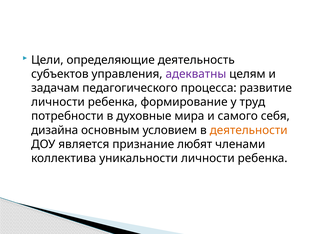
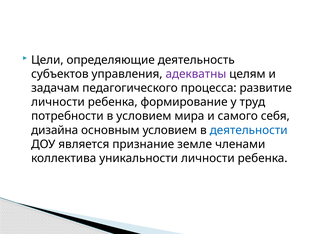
в духовные: духовные -> условием
деятельности colour: orange -> blue
любят: любят -> земле
